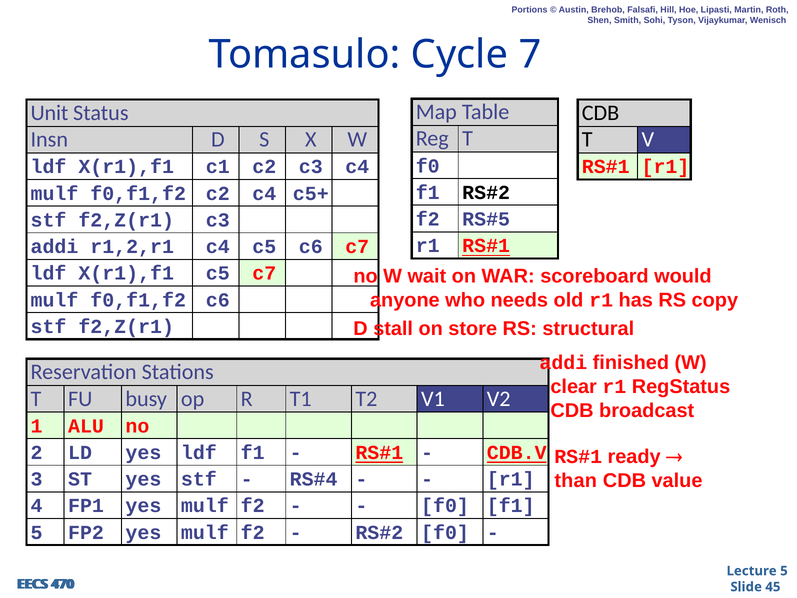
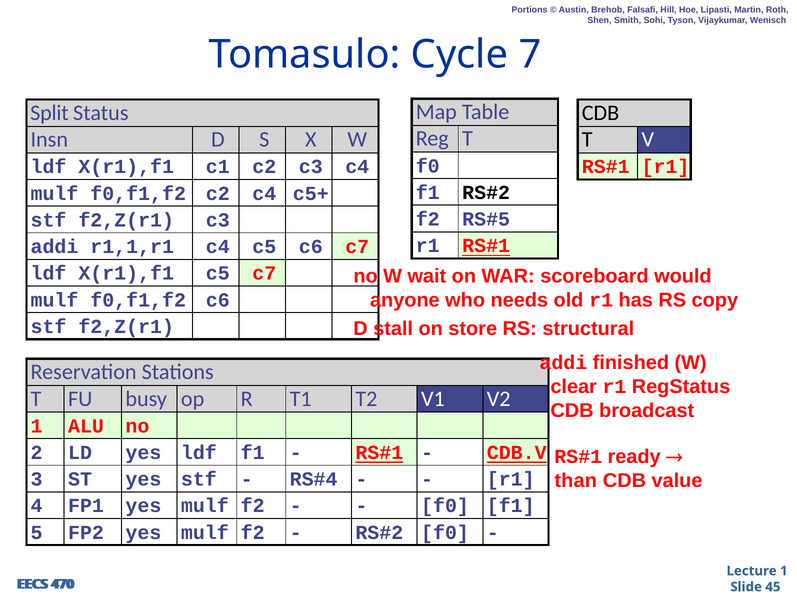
Unit: Unit -> Split
r1,2,r1: r1,2,r1 -> r1,1,r1
5 at (784, 571): 5 -> 1
